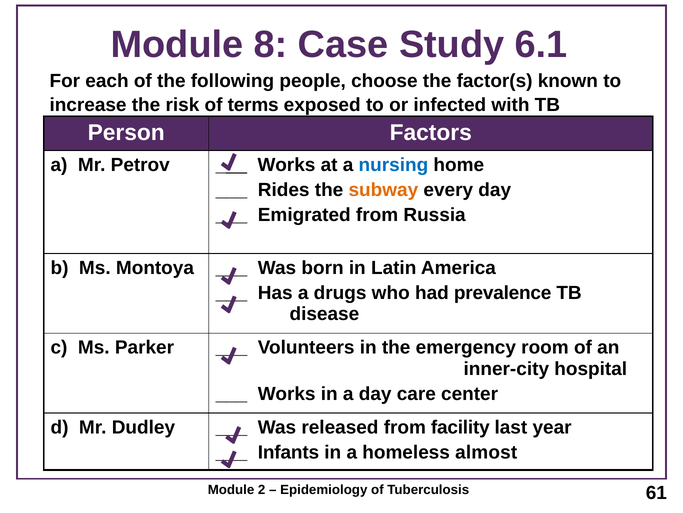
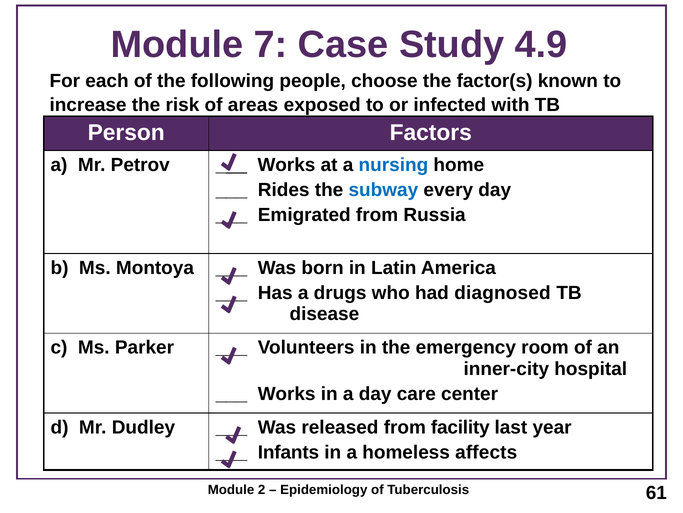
8: 8 -> 7
6.1: 6.1 -> 4.9
terms: terms -> areas
subway colour: orange -> blue
prevalence: prevalence -> diagnosed
almost: almost -> affects
